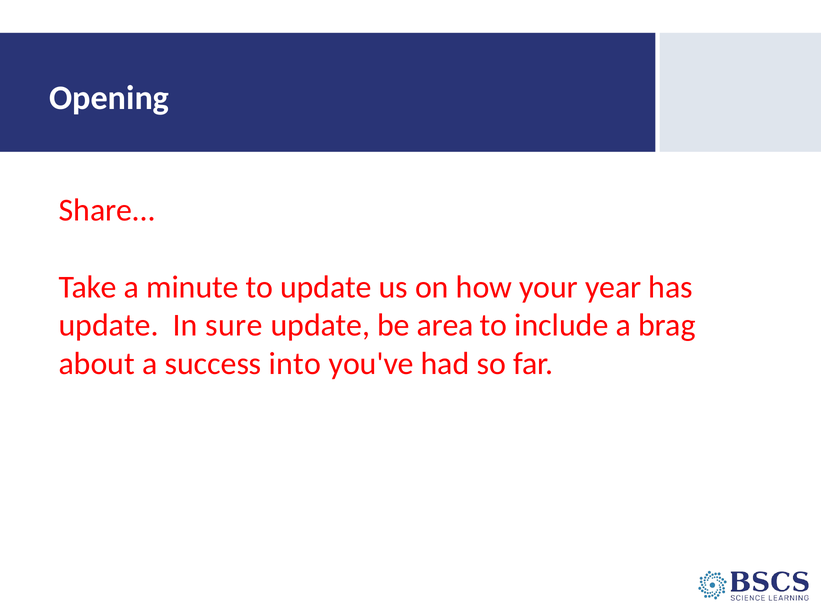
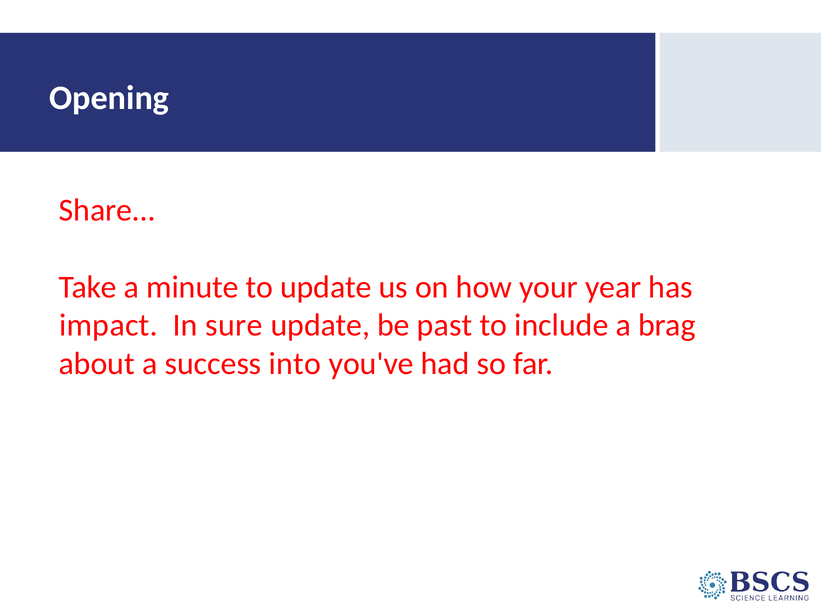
update at (109, 325): update -> impact
area: area -> past
